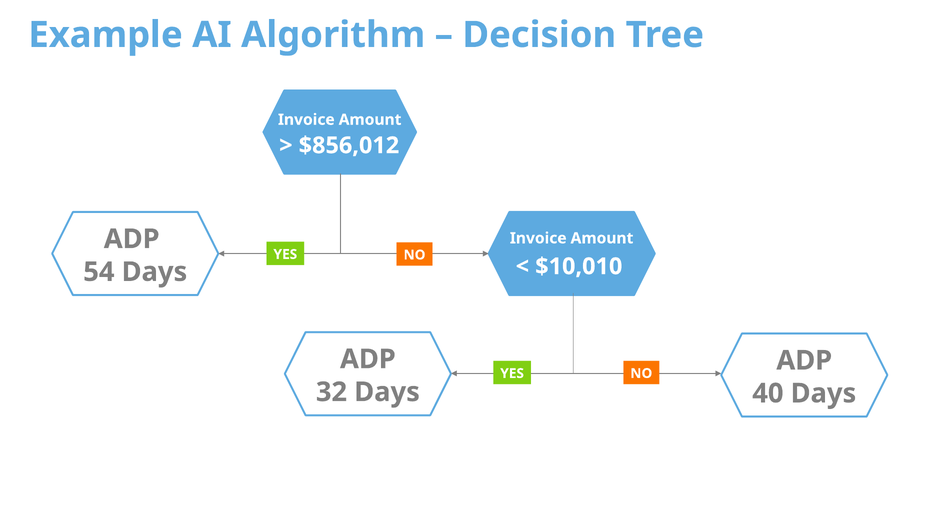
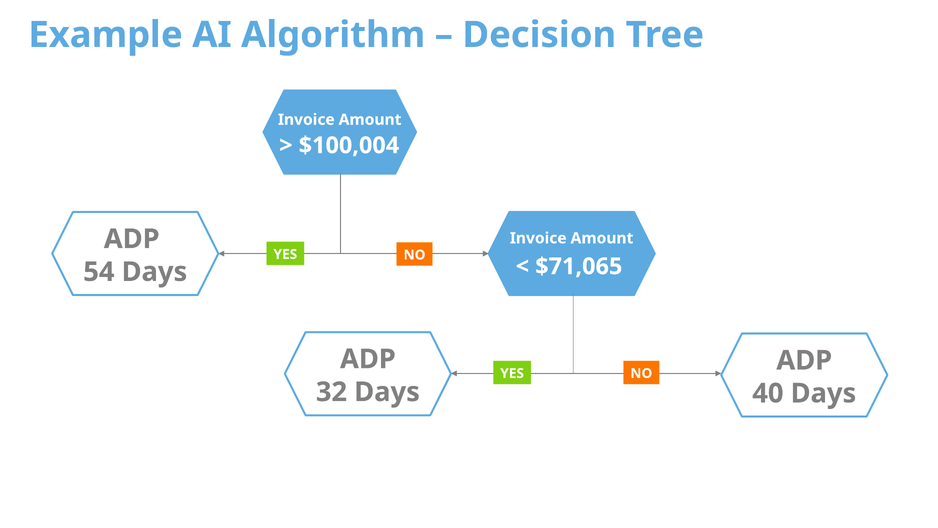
$856,012: $856,012 -> $100,004
$10,010: $10,010 -> $71,065
